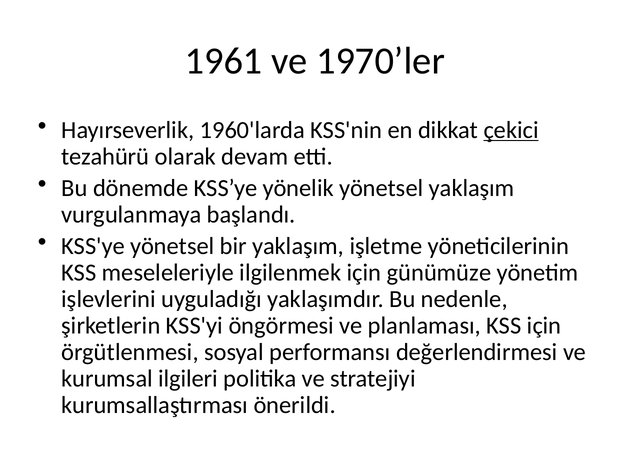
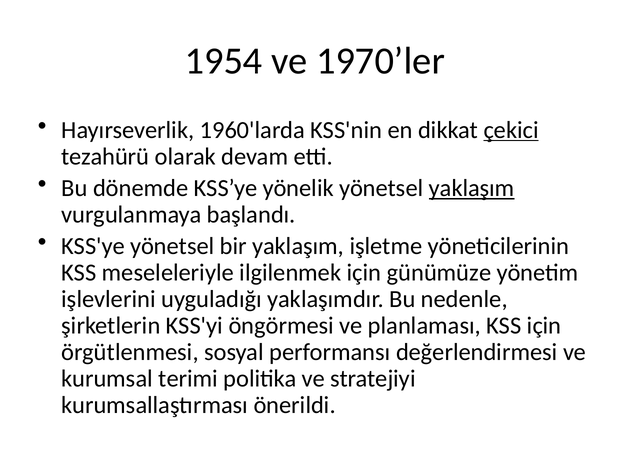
1961: 1961 -> 1954
yaklaşım at (472, 188) underline: none -> present
ilgileri: ilgileri -> terimi
